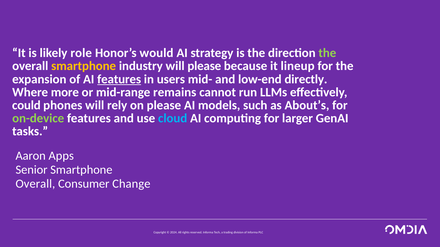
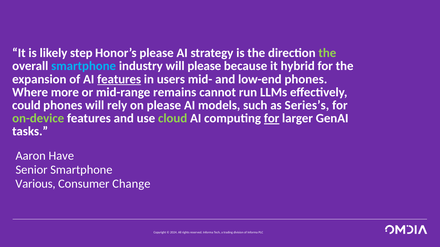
role: role -> step
Honor’s would: would -> please
smartphone at (84, 66) colour: yellow -> light blue
lineup: lineup -> hybrid
low-end directly: directly -> phones
About’s: About’s -> Series’s
cloud colour: light blue -> light green
for at (272, 119) underline: none -> present
Apps: Apps -> Have
Overall at (35, 184): Overall -> Various
